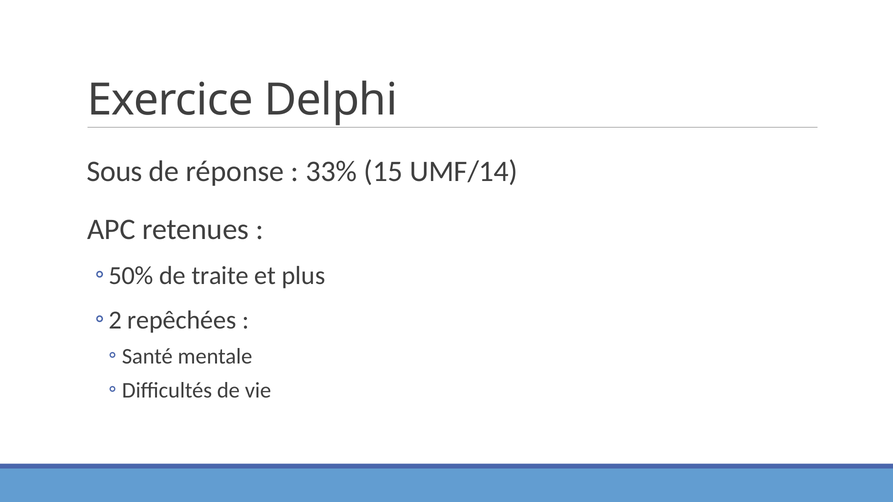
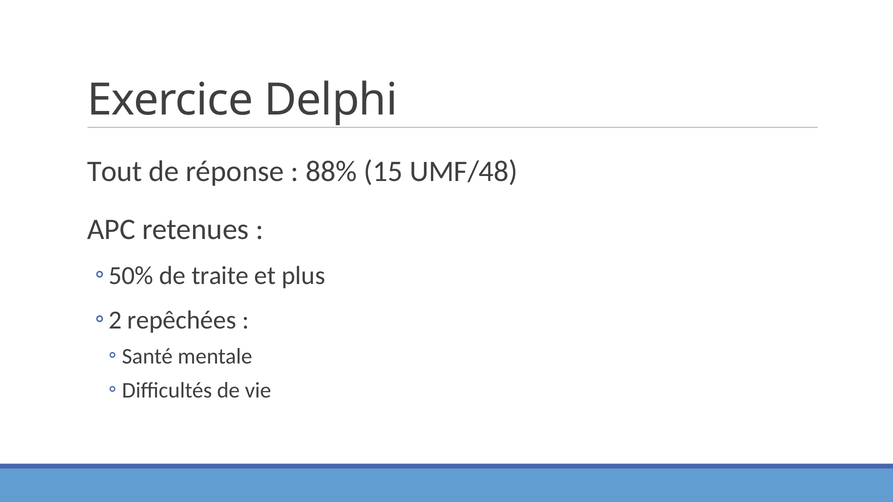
Sous: Sous -> Tout
33%: 33% -> 88%
UMF/14: UMF/14 -> UMF/48
